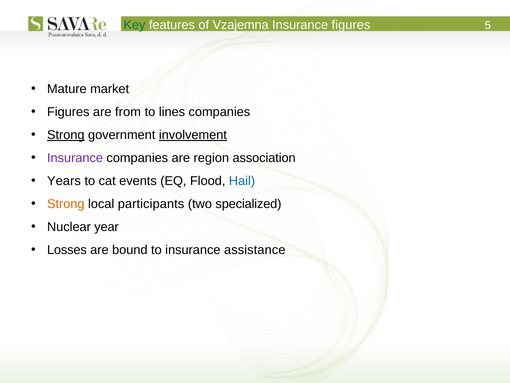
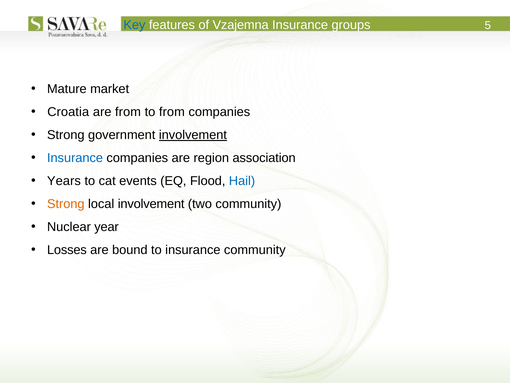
Key colour: green -> blue
Insurance figures: figures -> groups
Figures at (68, 112): Figures -> Croatia
to lines: lines -> from
Strong at (66, 135) underline: present -> none
Insurance at (75, 158) colour: purple -> blue
local participants: participants -> involvement
two specialized: specialized -> community
insurance assistance: assistance -> community
